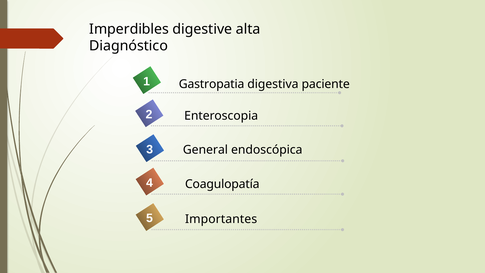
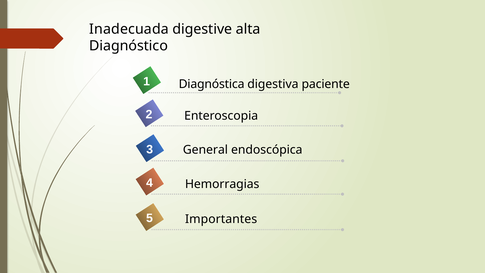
Imperdibles: Imperdibles -> Inadecuada
Gastropatia: Gastropatia -> Diagnóstica
Coagulopatía: Coagulopatía -> Hemorragias
